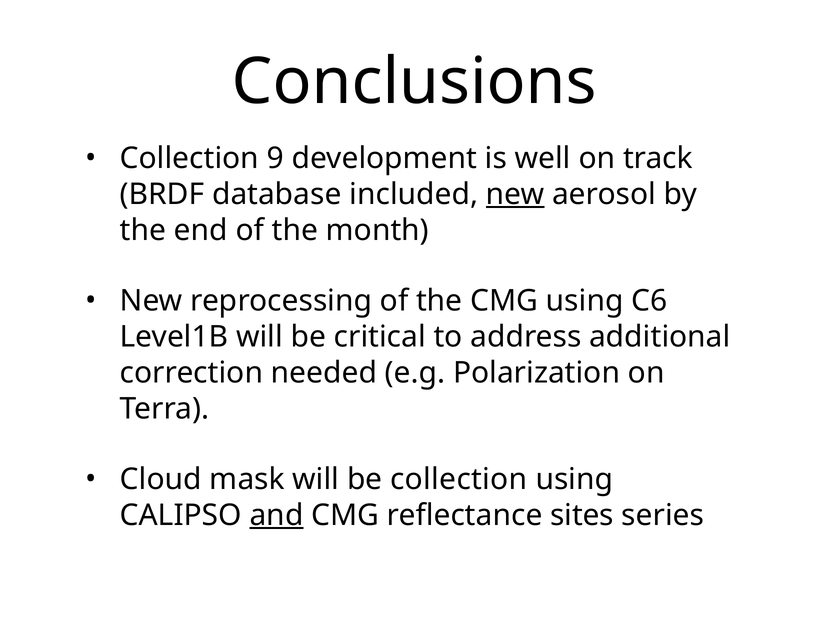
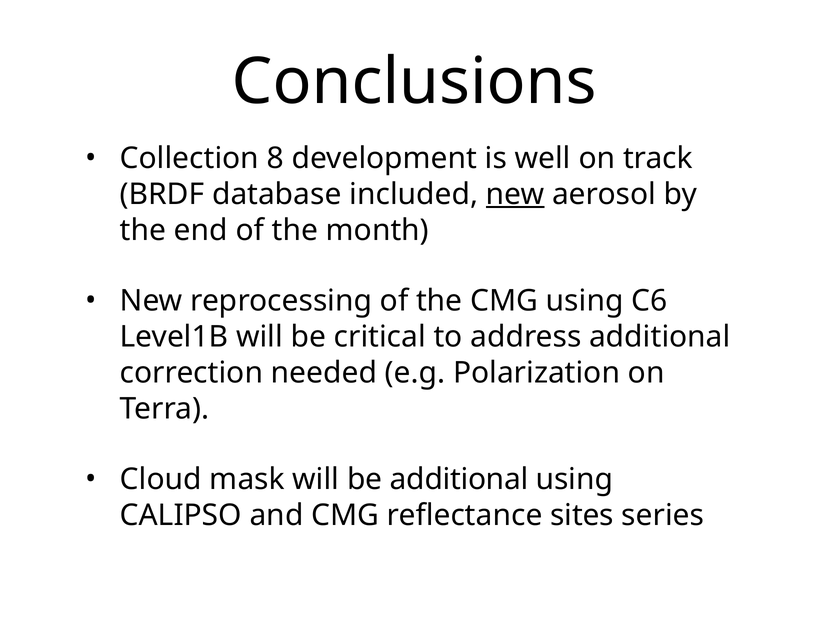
9: 9 -> 8
be collection: collection -> additional
and underline: present -> none
